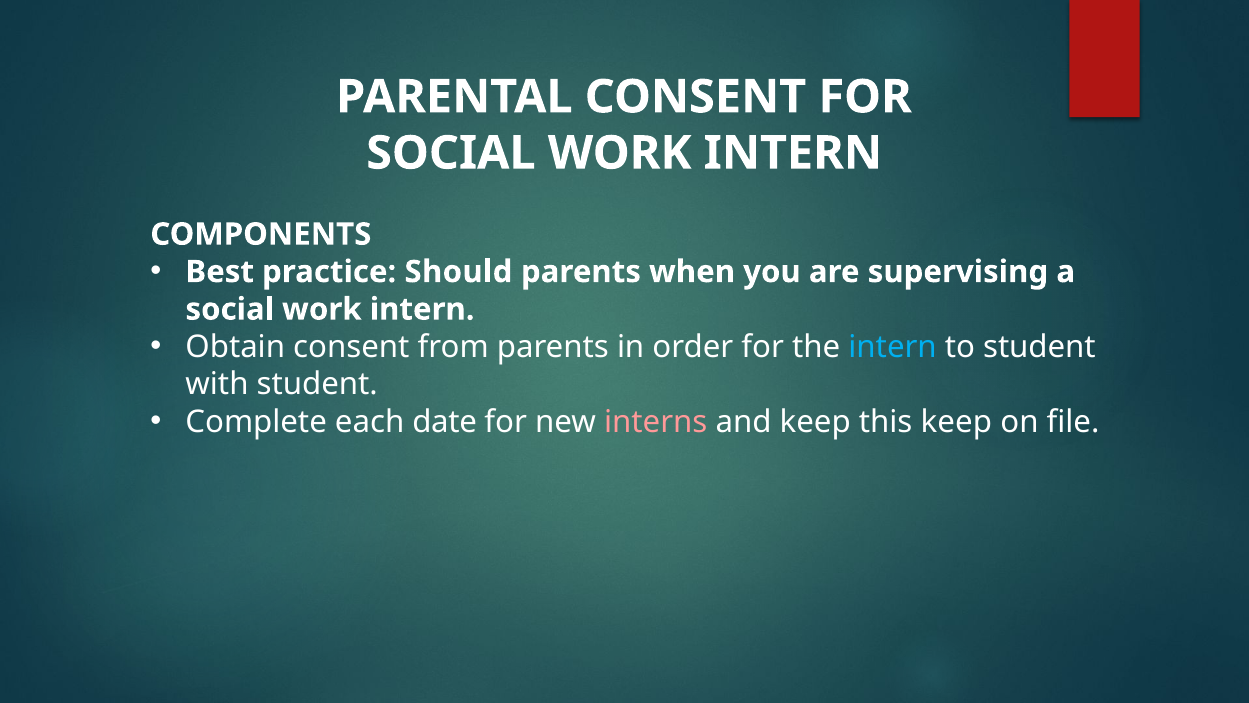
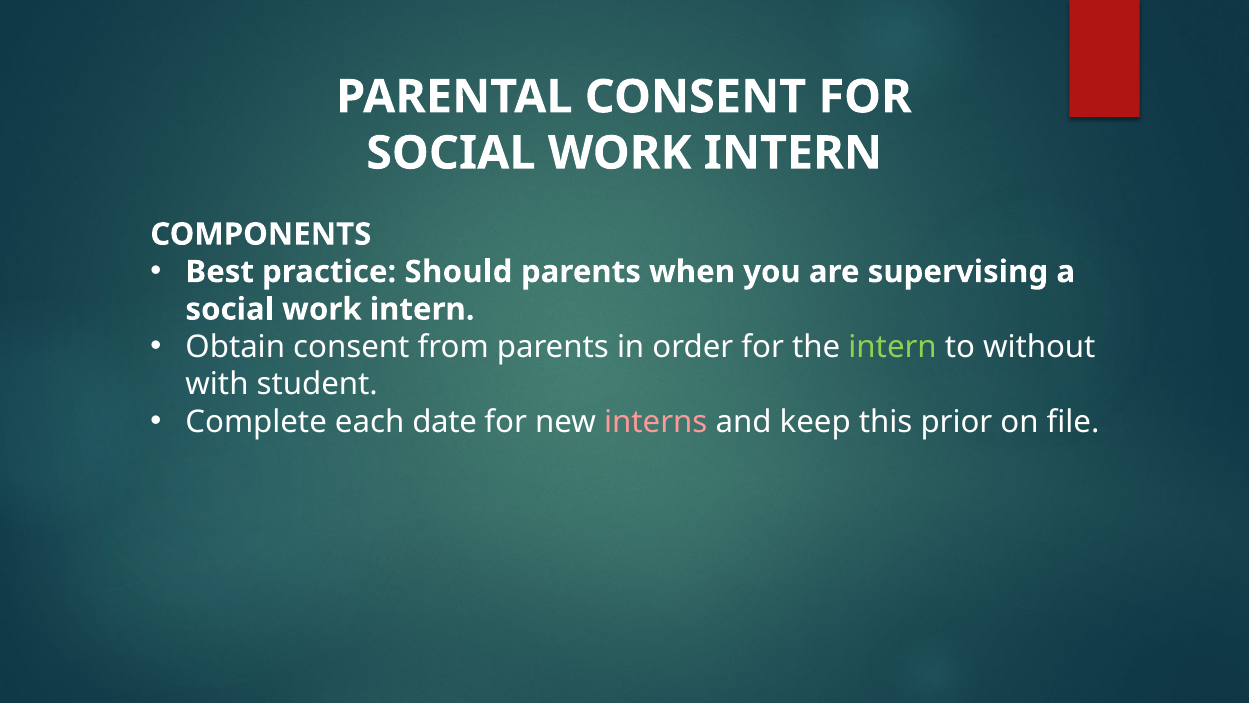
intern at (893, 347) colour: light blue -> light green
to student: student -> without
this keep: keep -> prior
